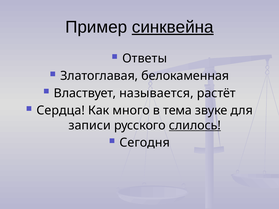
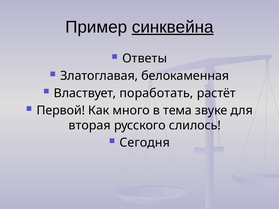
называется: называется -> поработать
Сердца: Сердца -> Первой
записи: записи -> вторая
слилось underline: present -> none
